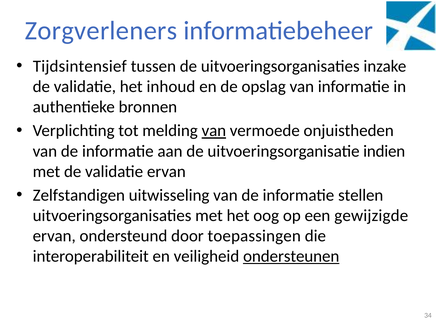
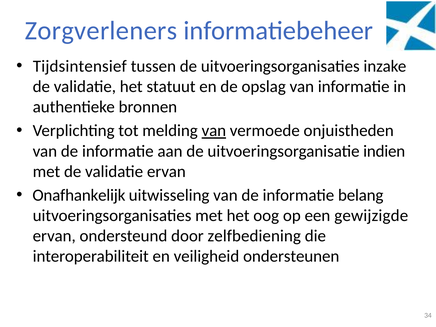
inhoud: inhoud -> statuut
Zelfstandigen: Zelfstandigen -> Onafhankelijk
stellen: stellen -> belang
toepassingen: toepassingen -> zelfbediening
ondersteunen underline: present -> none
